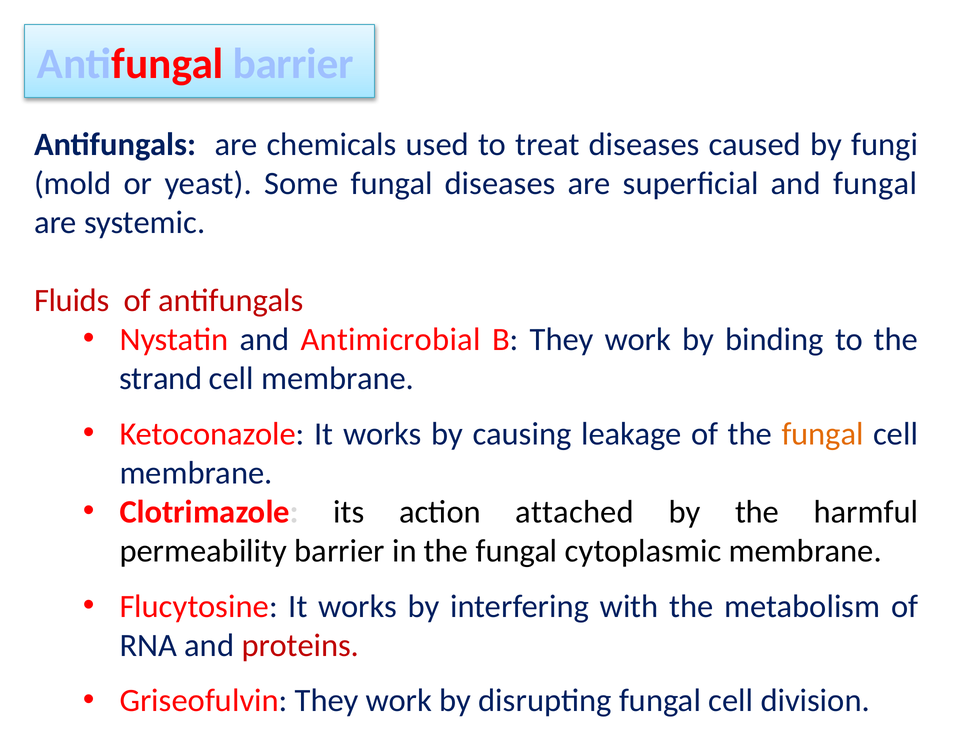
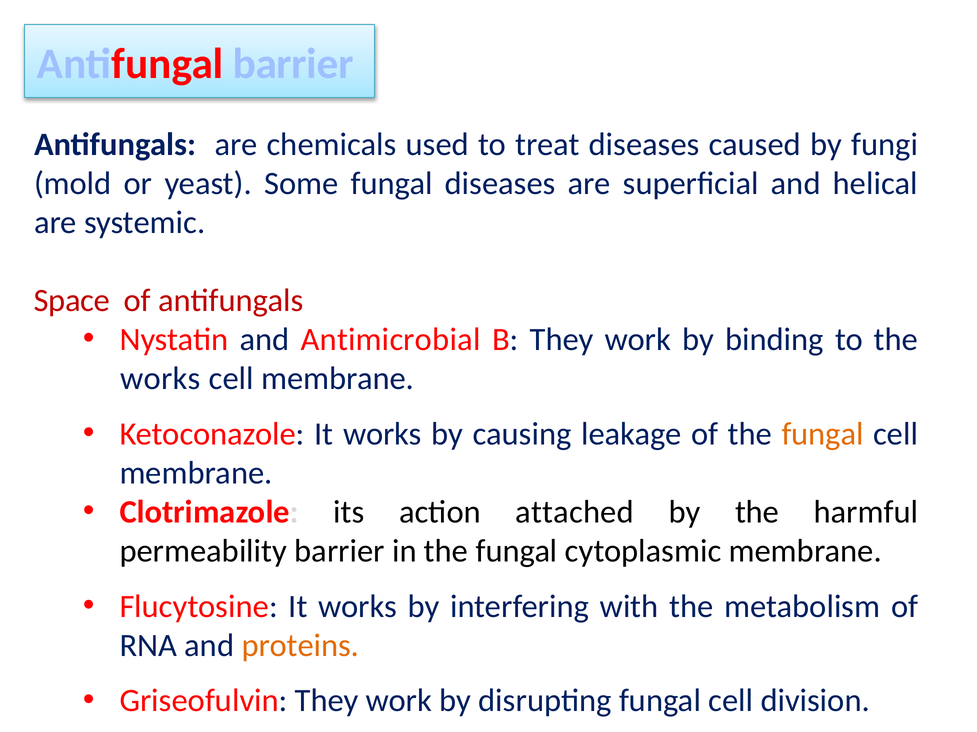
and fungal: fungal -> helical
Fluids: Fluids -> Space
strand at (161, 379): strand -> works
proteins colour: red -> orange
